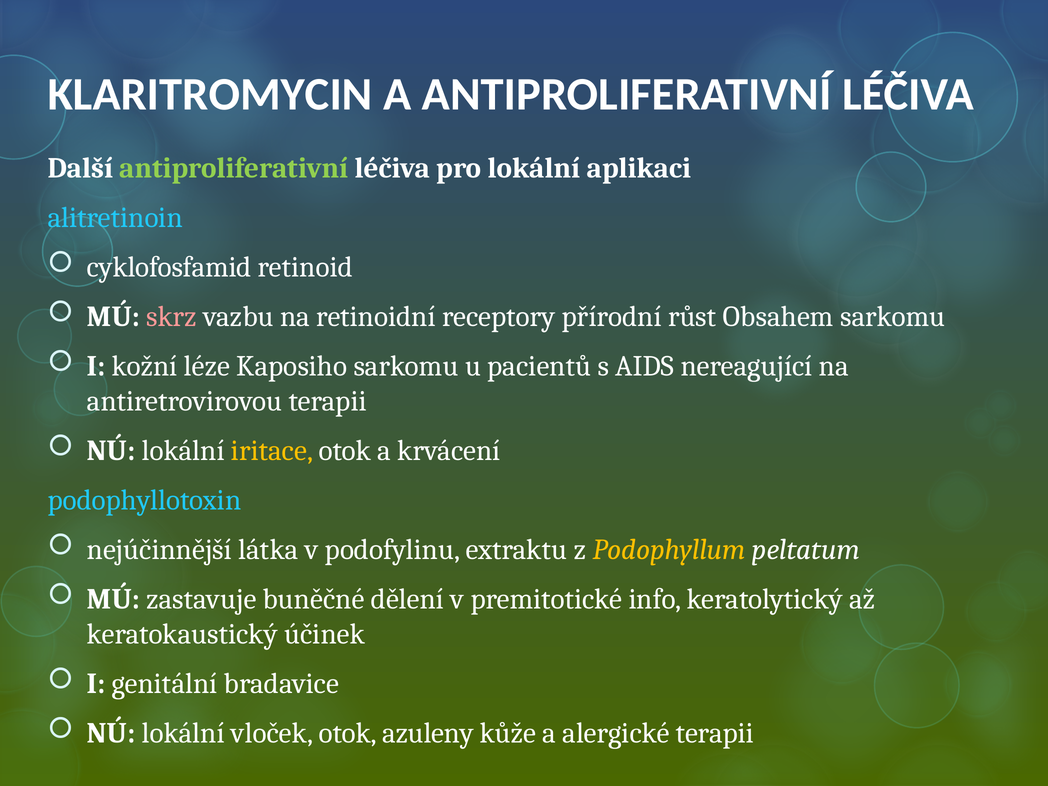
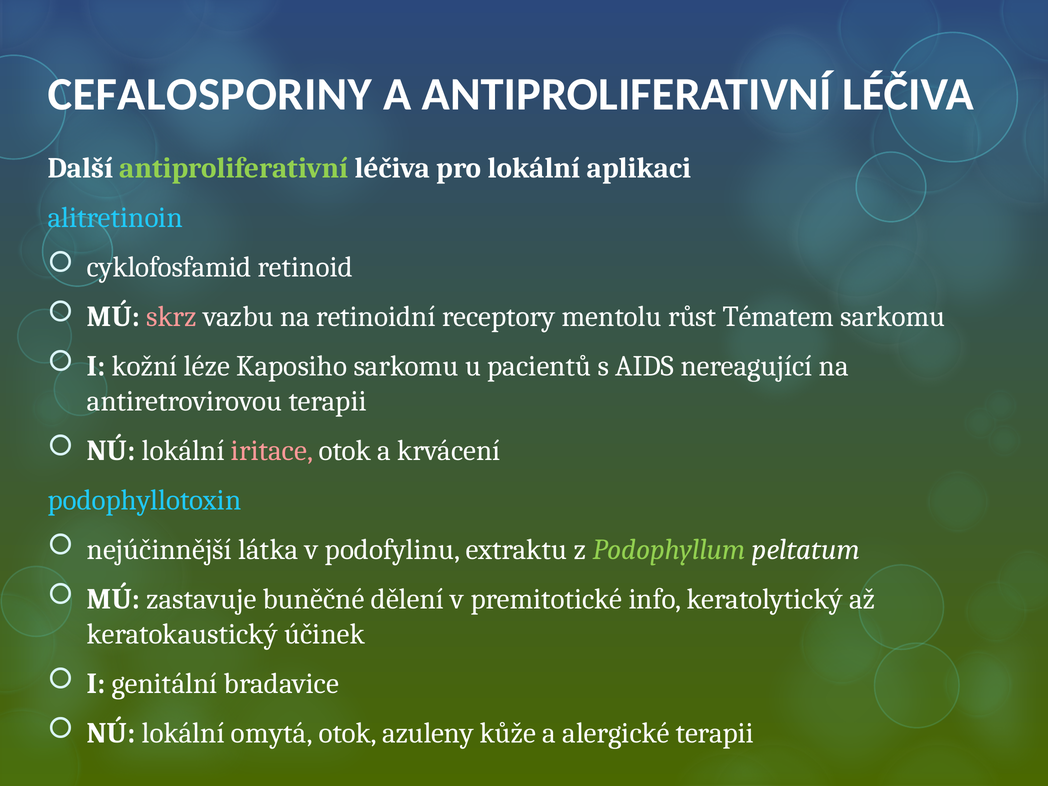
KLARITROMYCIN: KLARITROMYCIN -> CEFALOSPORINY
přírodní: přírodní -> mentolu
Obsahem: Obsahem -> Tématem
iritace colour: yellow -> pink
Podophyllum colour: yellow -> light green
vloček: vloček -> omytá
